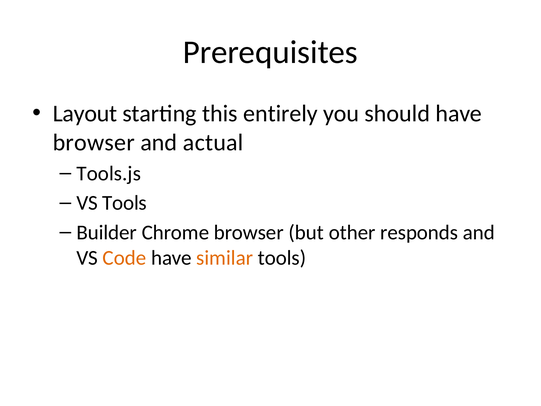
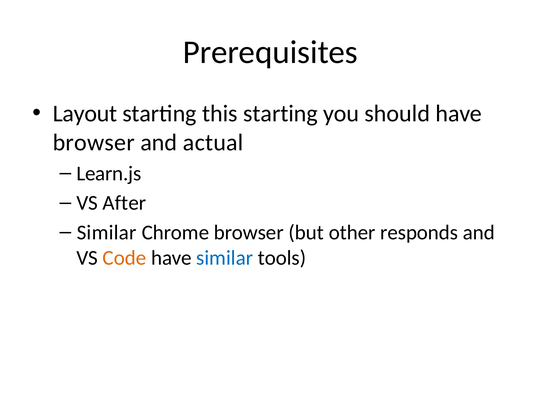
this entirely: entirely -> starting
Tools.js: Tools.js -> Learn.js
VS Tools: Tools -> After
Builder at (107, 232): Builder -> Similar
similar at (225, 258) colour: orange -> blue
